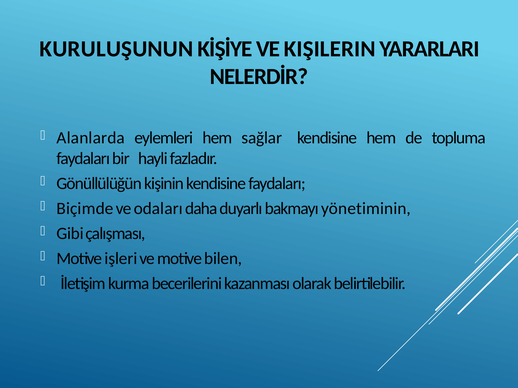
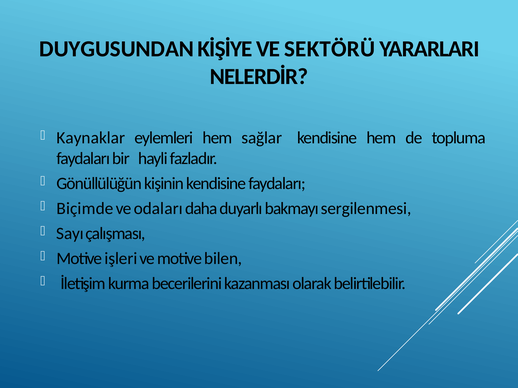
KURULUŞUNUN: KURULUŞUNUN -> DUYGUSUNDAN
KIŞILERIN: KIŞILERIN -> SEKTÖRÜ
Alanlarda: Alanlarda -> Kaynaklar
yönetiminin: yönetiminin -> sergilenmesi
Gibi: Gibi -> Sayı
